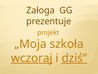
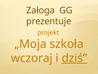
wczoraj underline: present -> none
